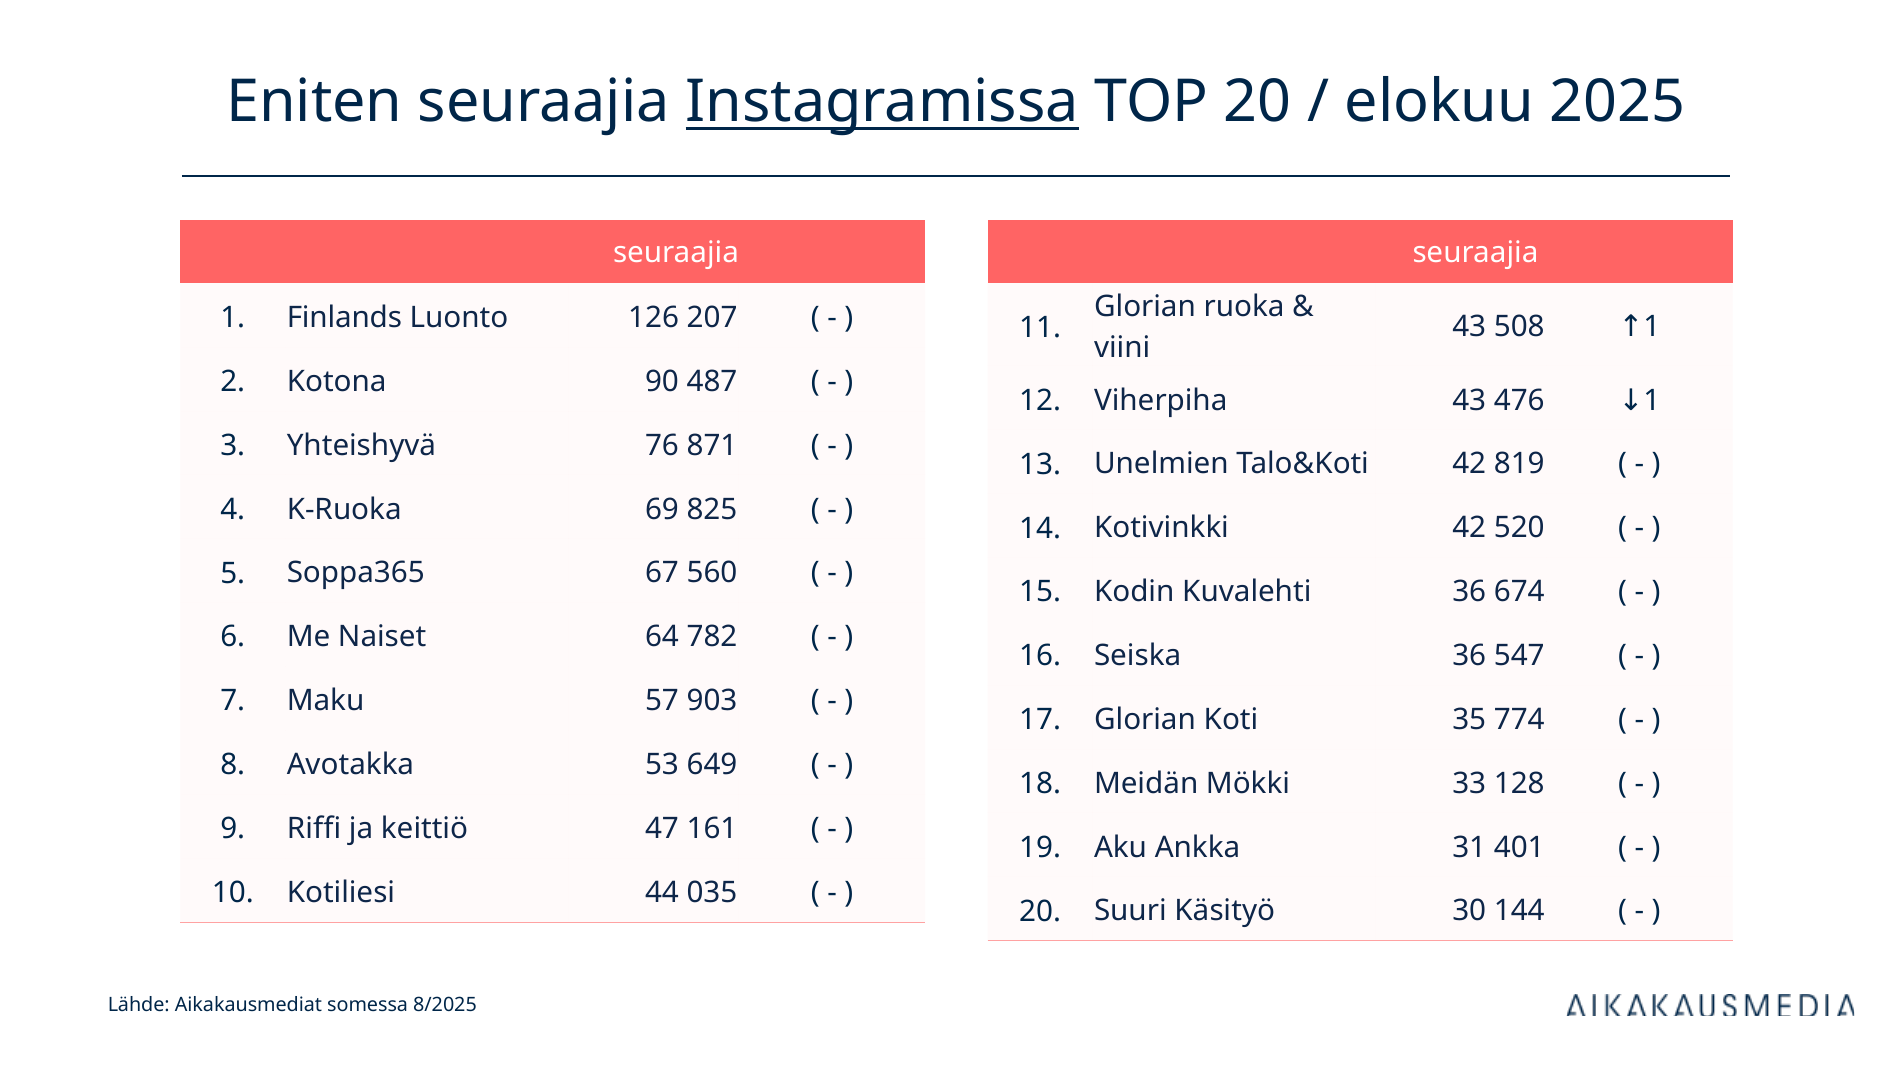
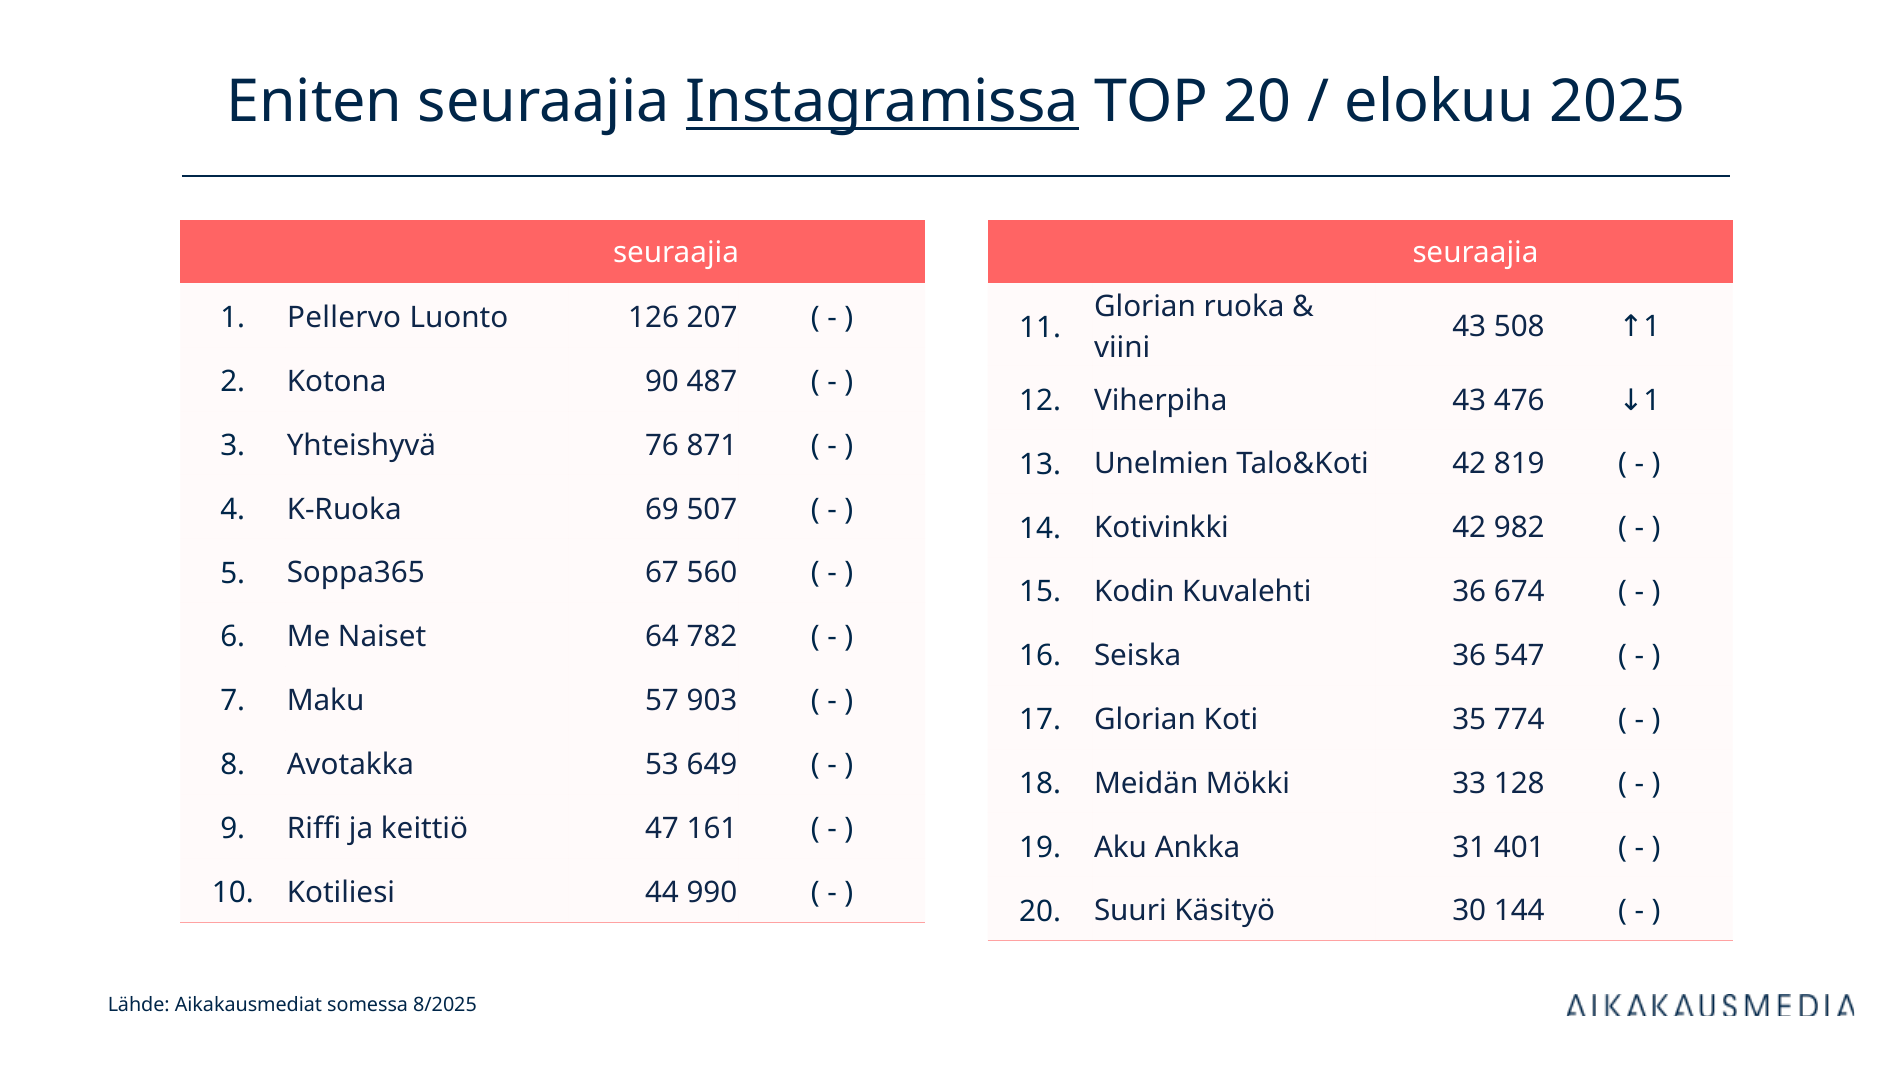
Finlands: Finlands -> Pellervo
825: 825 -> 507
520: 520 -> 982
035: 035 -> 990
